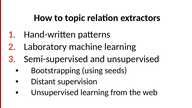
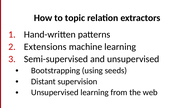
Laboratory: Laboratory -> Extensions
